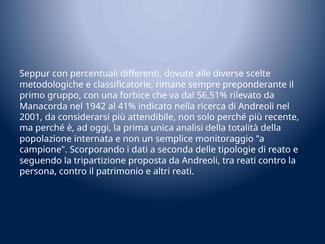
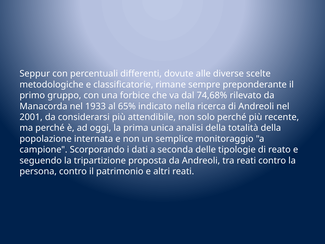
56,51%: 56,51% -> 74,68%
1942: 1942 -> 1933
41%: 41% -> 65%
